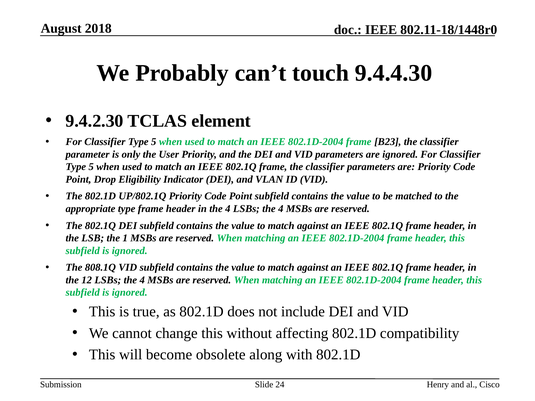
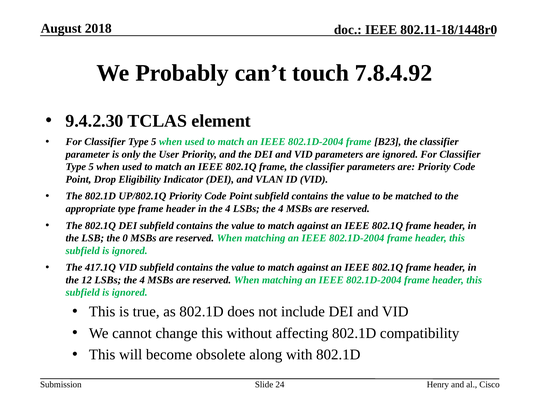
9.4.4.30: 9.4.4.30 -> 7.8.4.92
1: 1 -> 0
808.1Q: 808.1Q -> 417.1Q
